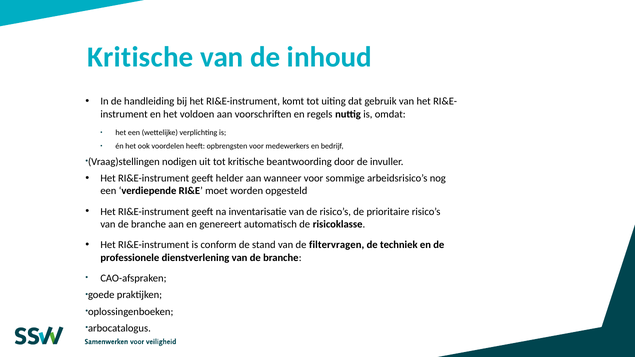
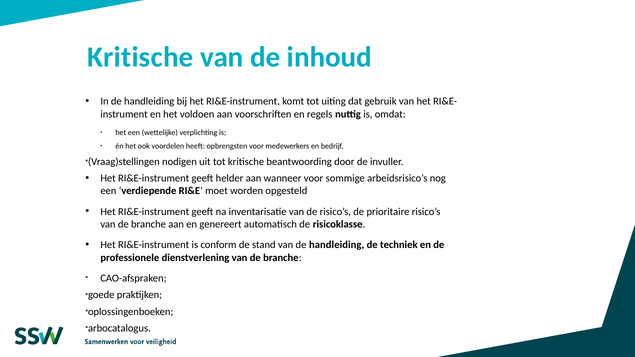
van de filtervragen: filtervragen -> handleiding
